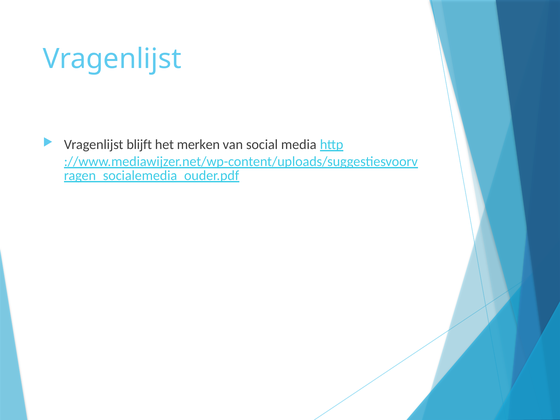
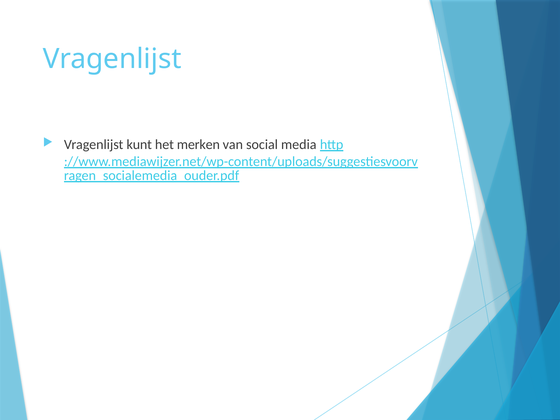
blijft: blijft -> kunt
